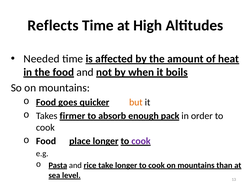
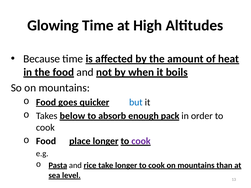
Reflects: Reflects -> Glowing
Needed: Needed -> Because
but colour: orange -> blue
firmer: firmer -> below
